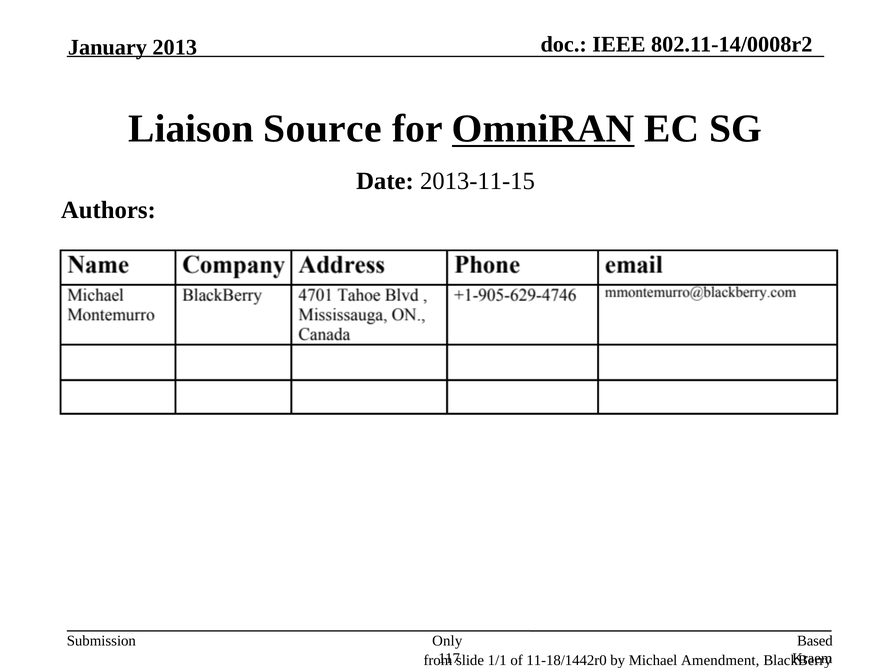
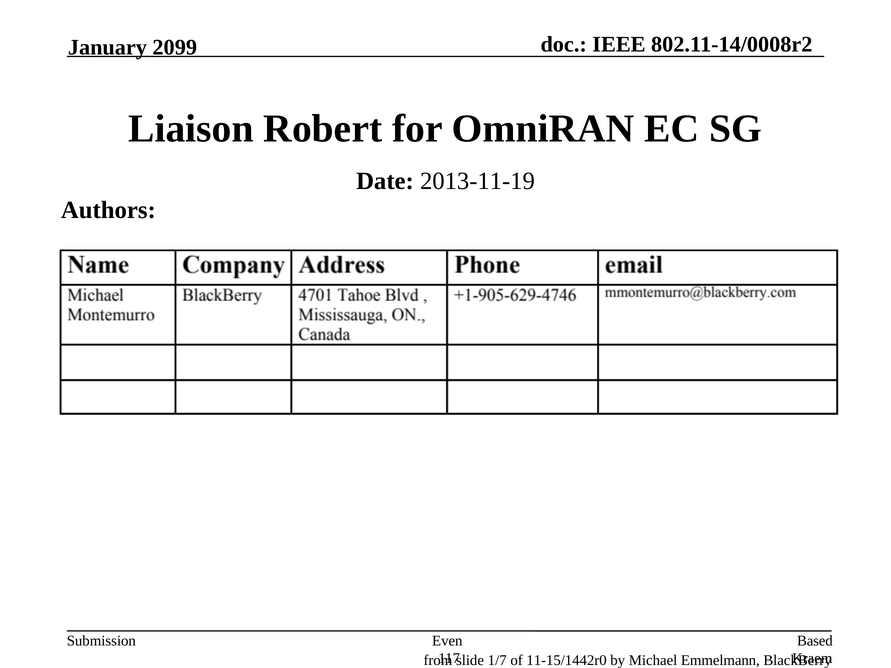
2013: 2013 -> 2099
Source: Source -> Robert
OmniRAN underline: present -> none
2013-11-15: 2013-11-15 -> 2013-11-19
Only: Only -> Even
1/1: 1/1 -> 1/7
11-18/1442r0: 11-18/1442r0 -> 11-15/1442r0
Amendment: Amendment -> Emmelmann
